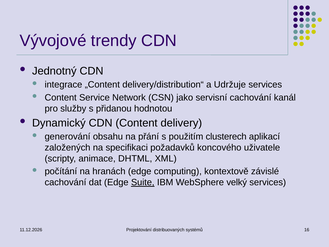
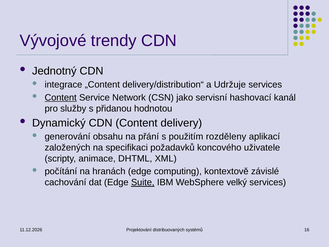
Content at (61, 97) underline: none -> present
servisní cachování: cachování -> hashovací
clusterech: clusterech -> rozděleny
